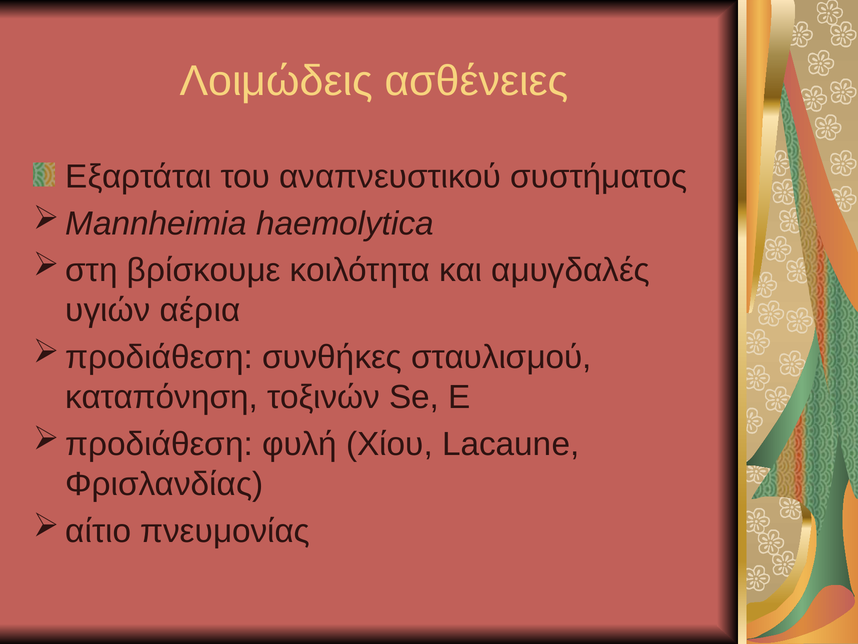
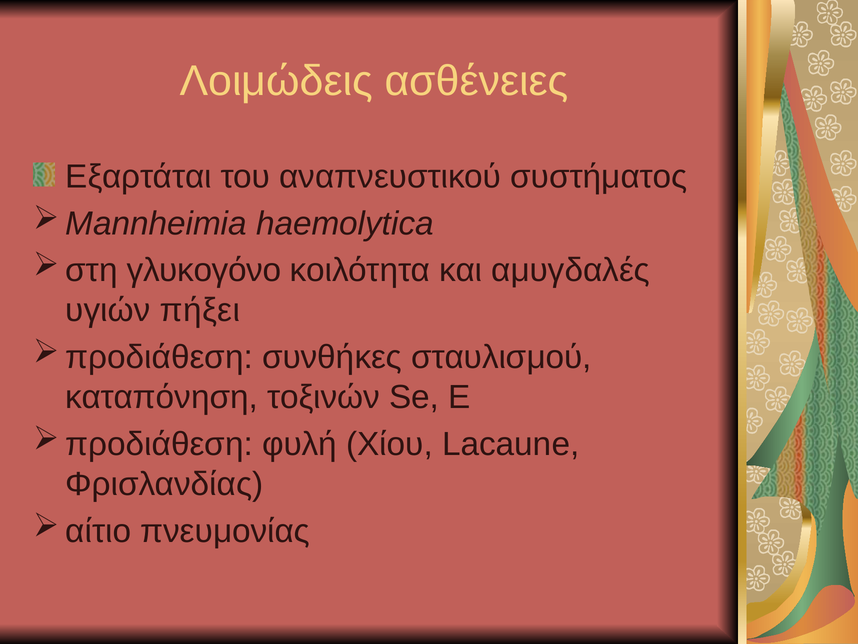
βρίσκουμε: βρίσκουμε -> γλυκογόνο
αέρια: αέρια -> πήξει
